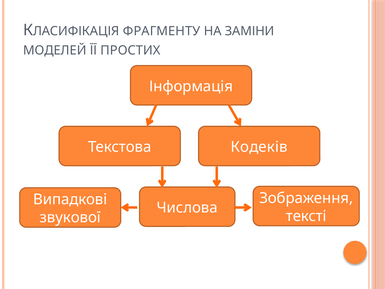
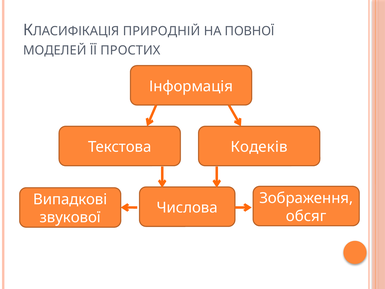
ФРАГМЕНТУ: ФРАГМЕНТУ -> ПРИРОДНІЙ
ЗАМІНИ: ЗАМІНИ -> ПОВНОЇ
тексті: тексті -> обсяг
